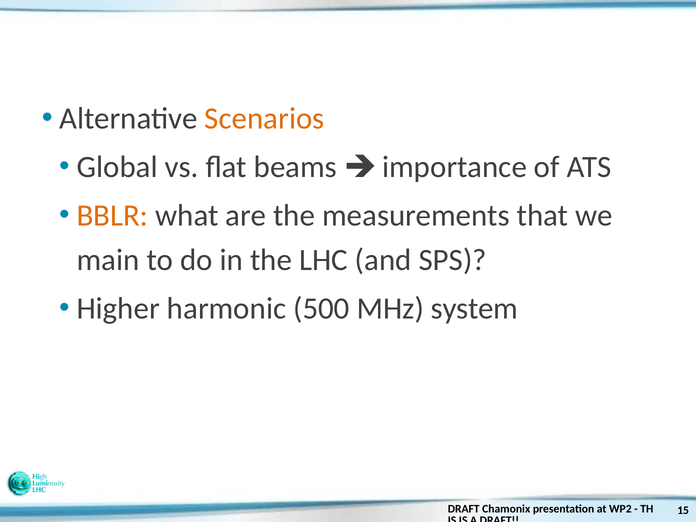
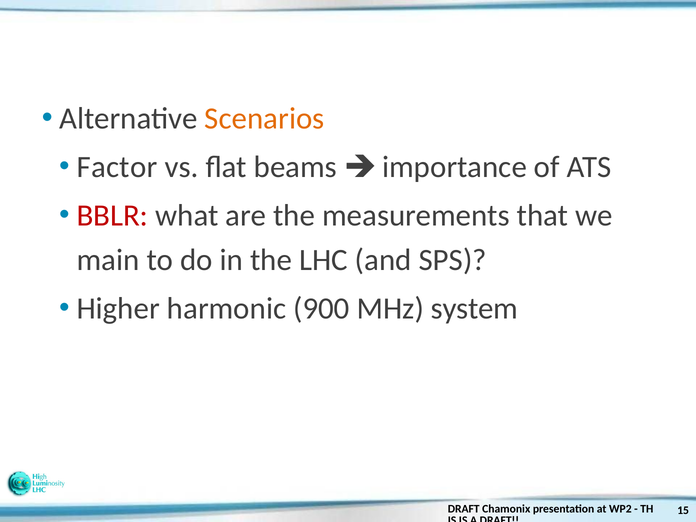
Global: Global -> Factor
BBLR colour: orange -> red
500: 500 -> 900
